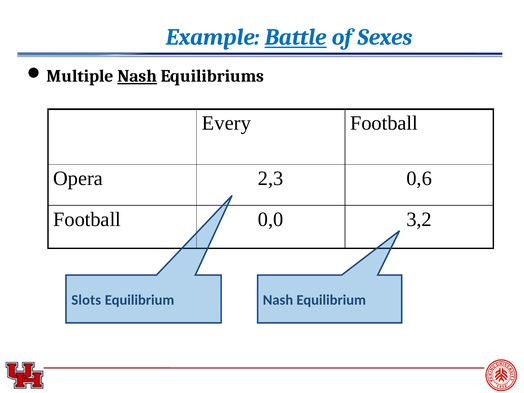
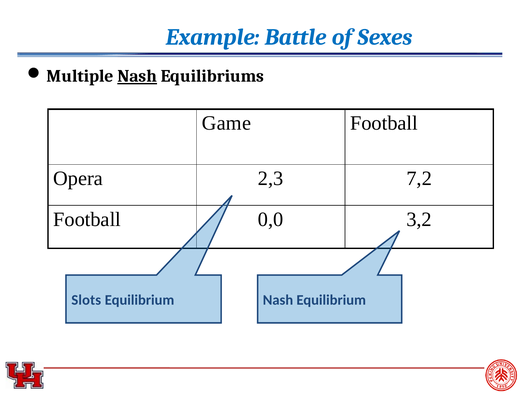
Battle underline: present -> none
Every: Every -> Game
0,6: 0,6 -> 7,2
